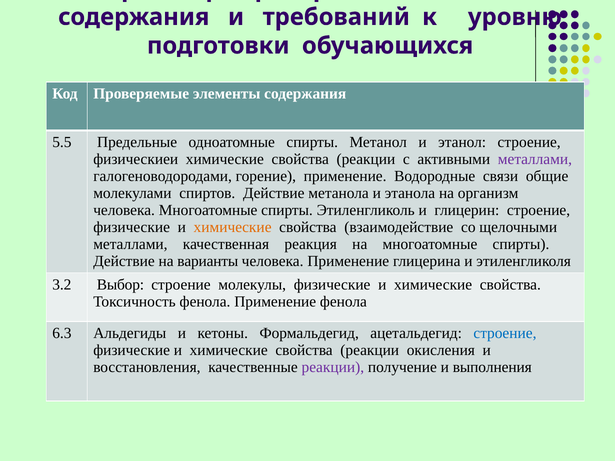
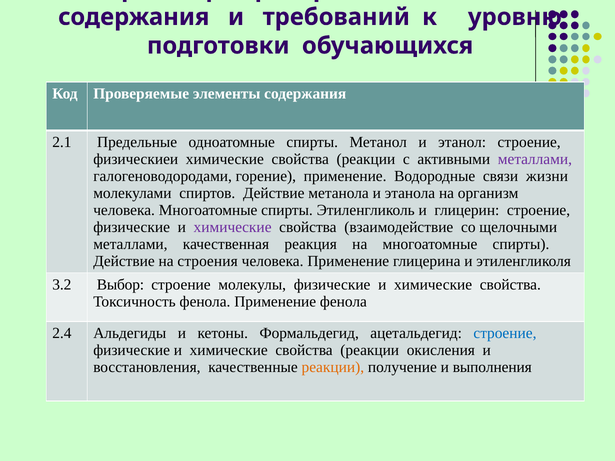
5.5: 5.5 -> 2.1
общие: общие -> жизни
химические at (233, 227) colour: orange -> purple
варианты: варианты -> строения
6.3: 6.3 -> 2.4
реакции at (333, 367) colour: purple -> orange
